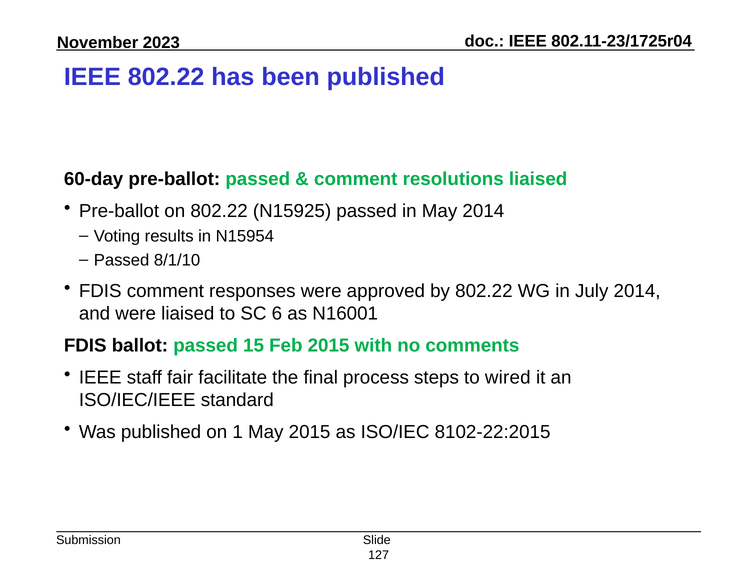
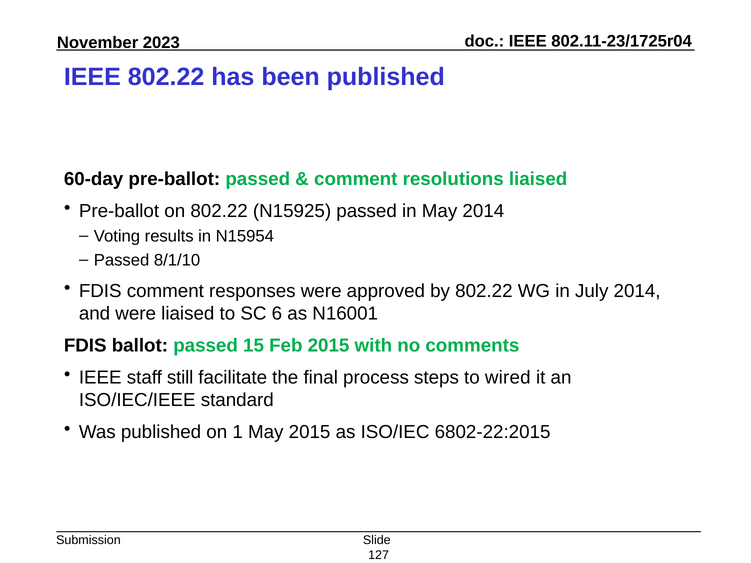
fair: fair -> still
8102-22:2015: 8102-22:2015 -> 6802-22:2015
